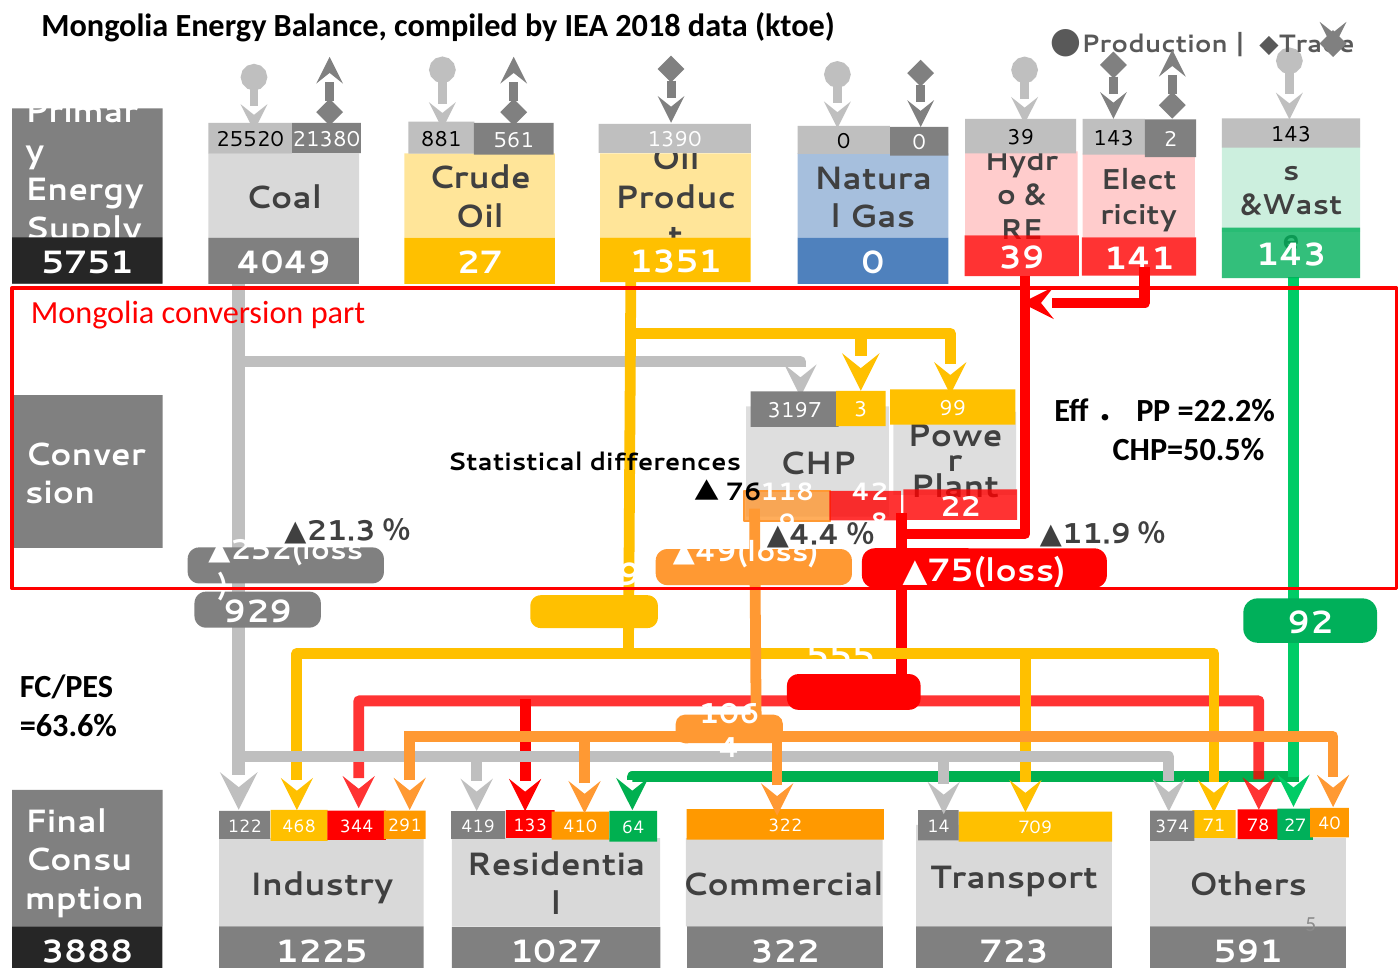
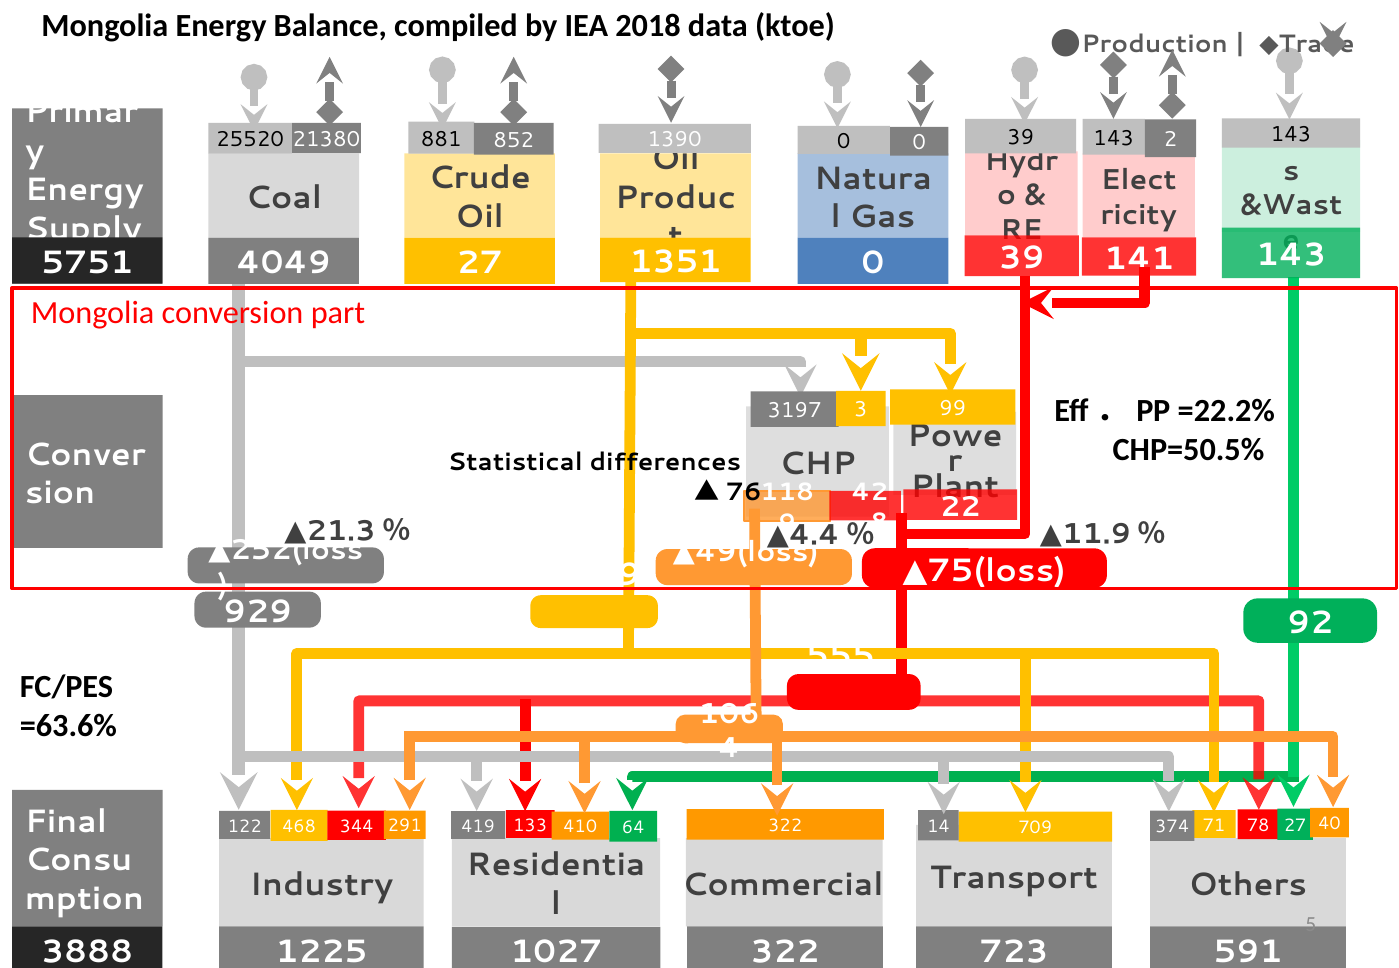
561: 561 -> 852
